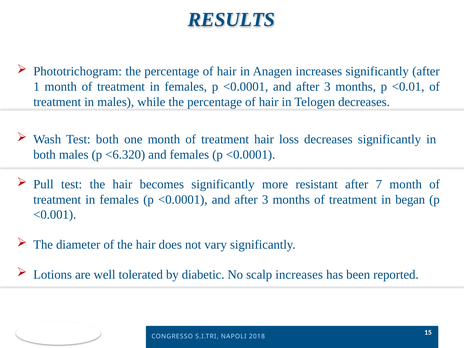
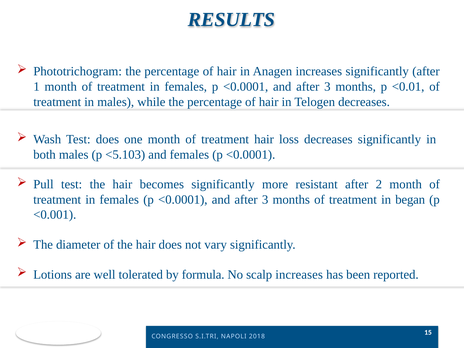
Test both: both -> does
<6.320: <6.320 -> <5.103
7: 7 -> 2
diabetic: diabetic -> formula
